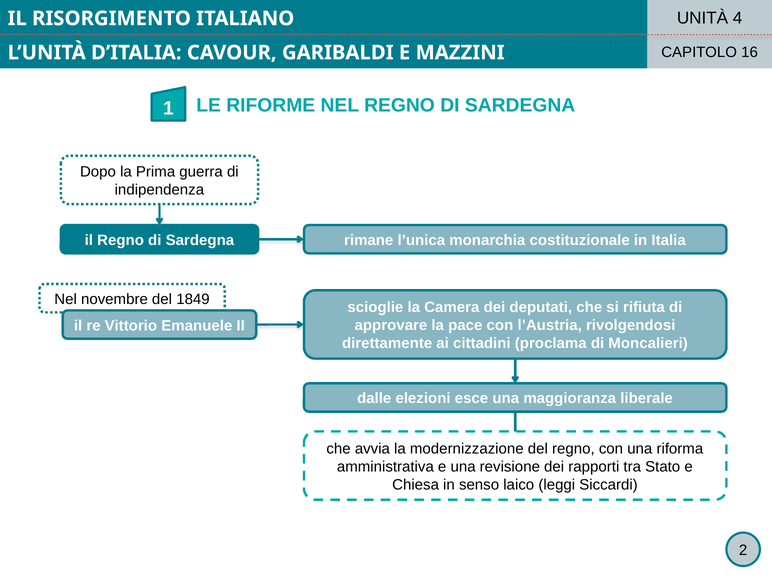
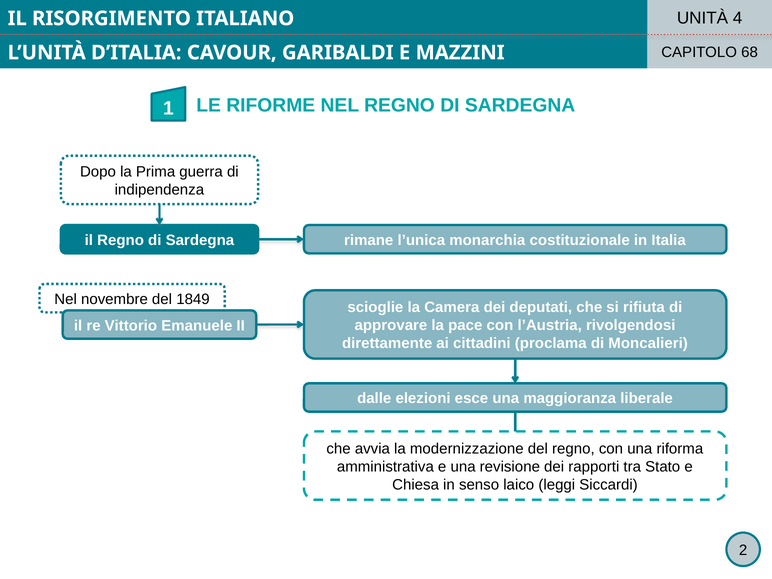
16: 16 -> 68
